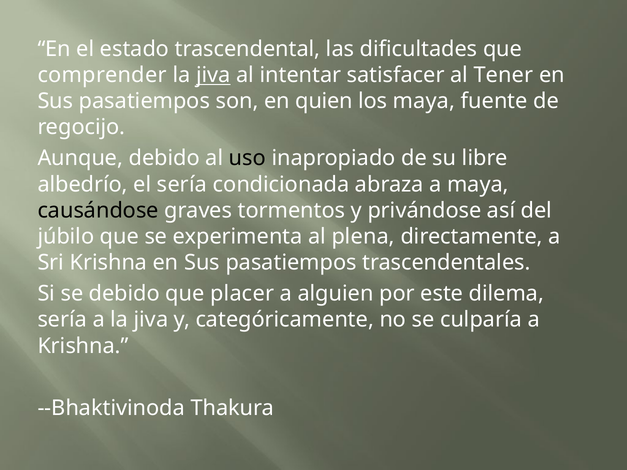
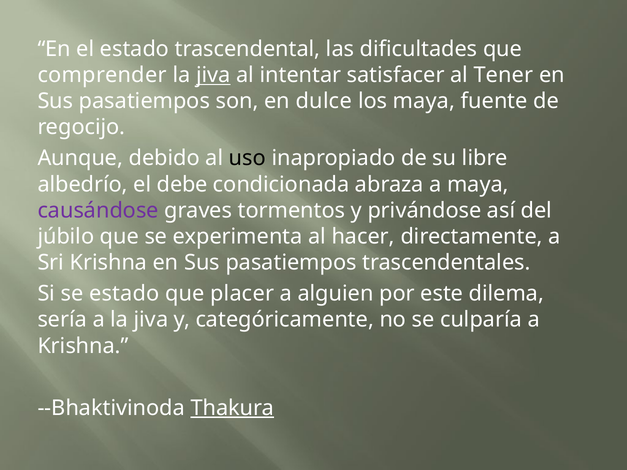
quien: quien -> dulce
el sería: sería -> debe
causándose colour: black -> purple
plena: plena -> hacer
se debido: debido -> estado
Thakura underline: none -> present
